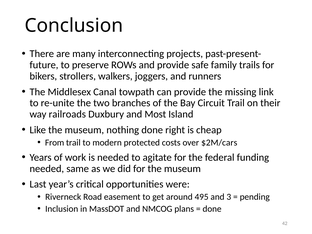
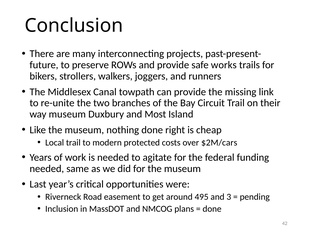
family: family -> works
way railroads: railroads -> museum
From: From -> Local
